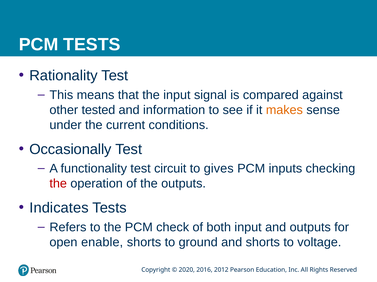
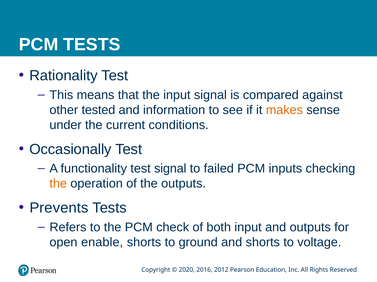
test circuit: circuit -> signal
gives: gives -> failed
the at (58, 184) colour: red -> orange
Indicates: Indicates -> Prevents
